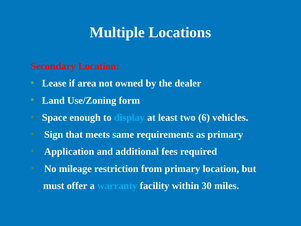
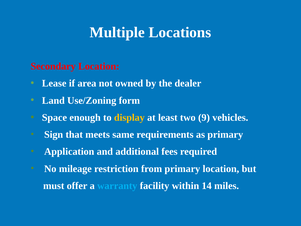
display colour: light blue -> yellow
6: 6 -> 9
30: 30 -> 14
